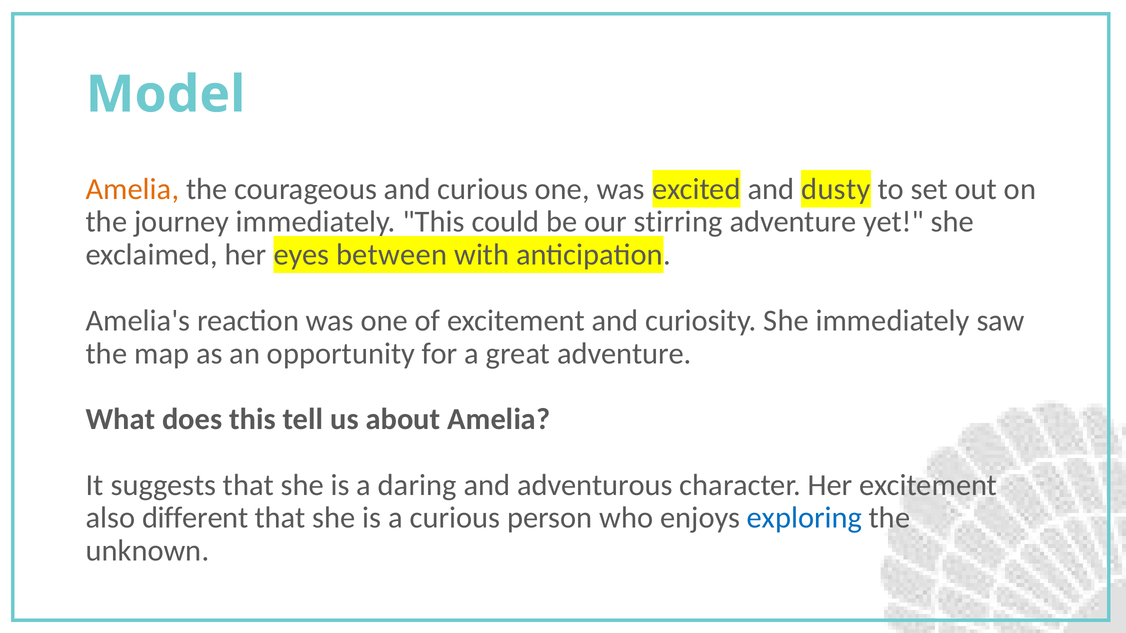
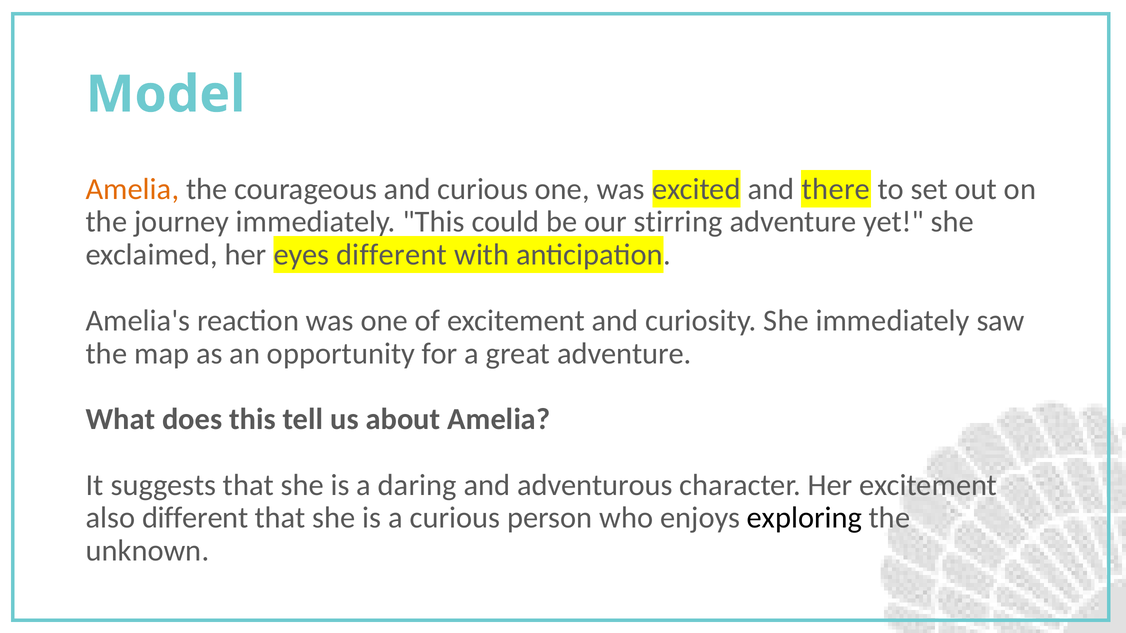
dusty: dusty -> there
eyes between: between -> different
exploring colour: blue -> black
